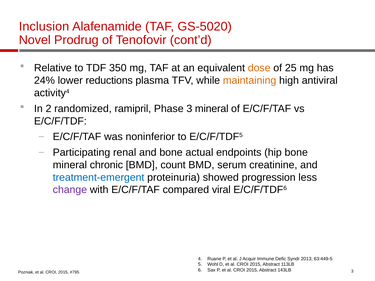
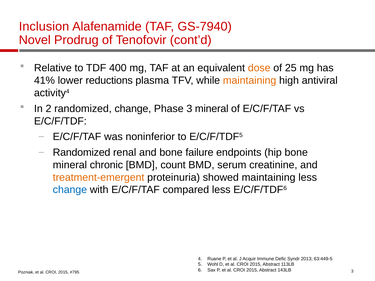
GS-5020: GS-5020 -> GS-7940
350: 350 -> 400
24%: 24% -> 41%
randomized ramipril: ramipril -> change
Participating at (81, 152): Participating -> Randomized
actual: actual -> failure
treatment-emergent colour: blue -> orange
showed progression: progression -> maintaining
change at (70, 190) colour: purple -> blue
compared viral: viral -> less
